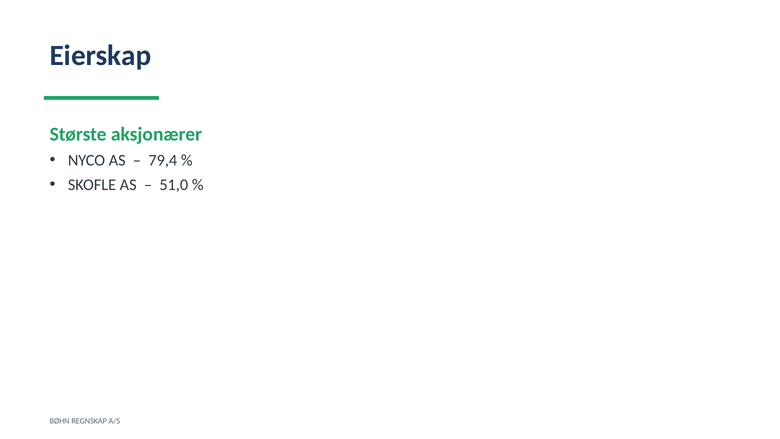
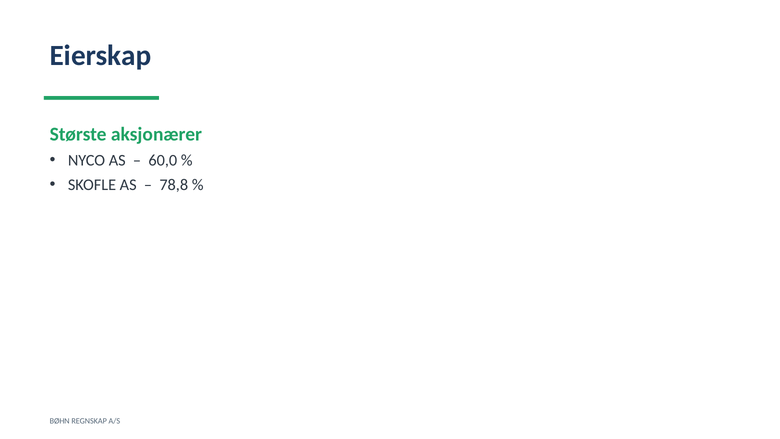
79,4: 79,4 -> 60,0
51,0: 51,0 -> 78,8
